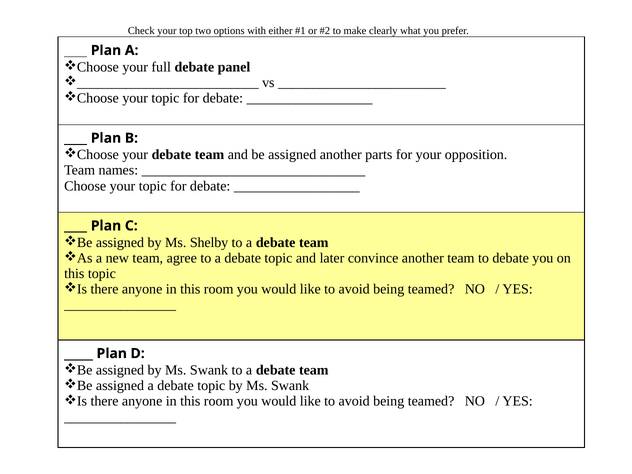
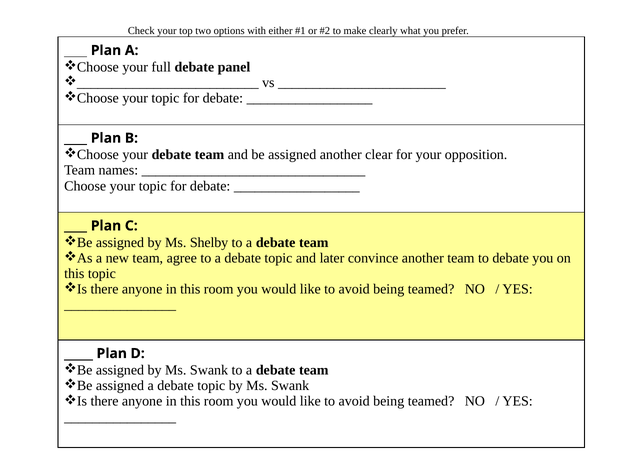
parts: parts -> clear
